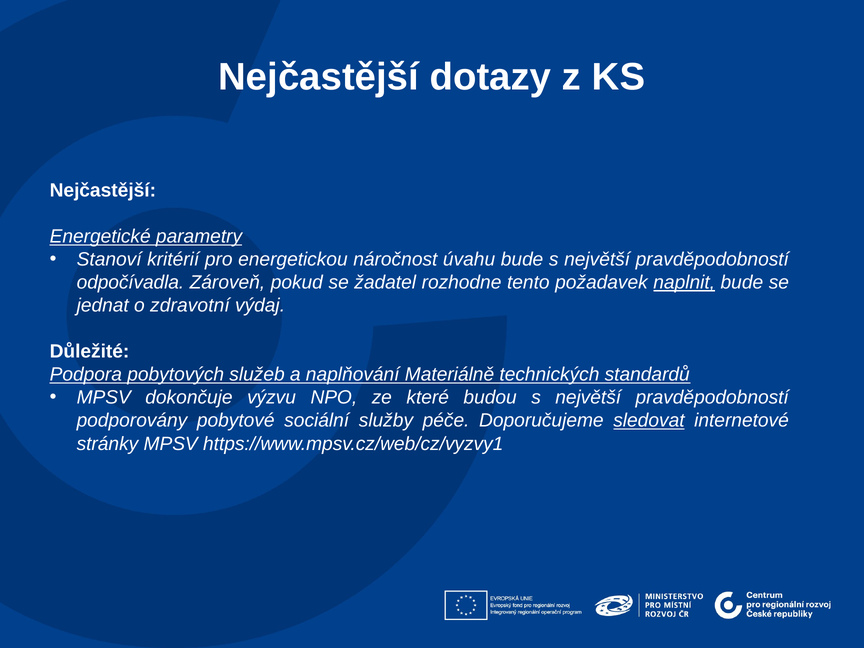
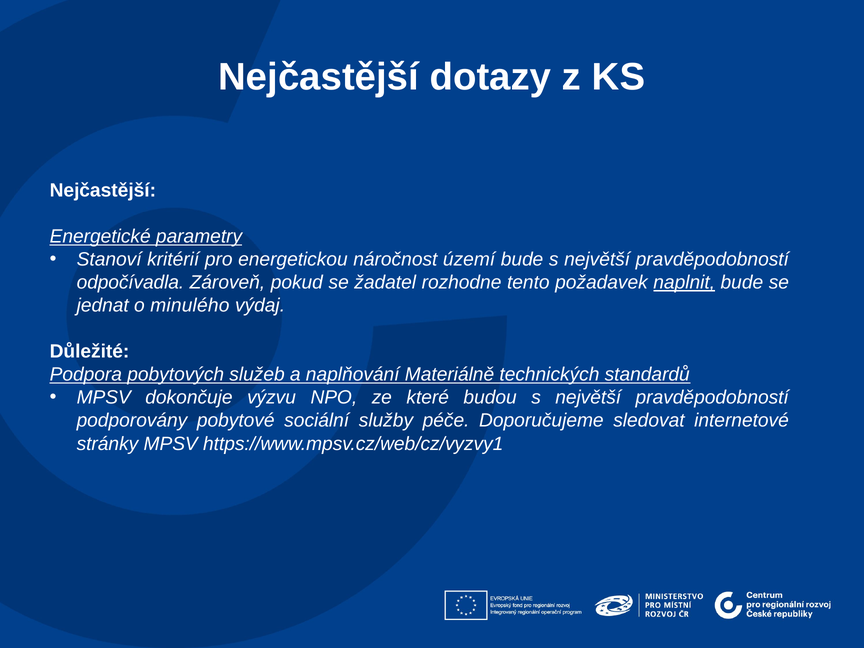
úvahu: úvahu -> území
zdravotní: zdravotní -> minulého
sledovat underline: present -> none
